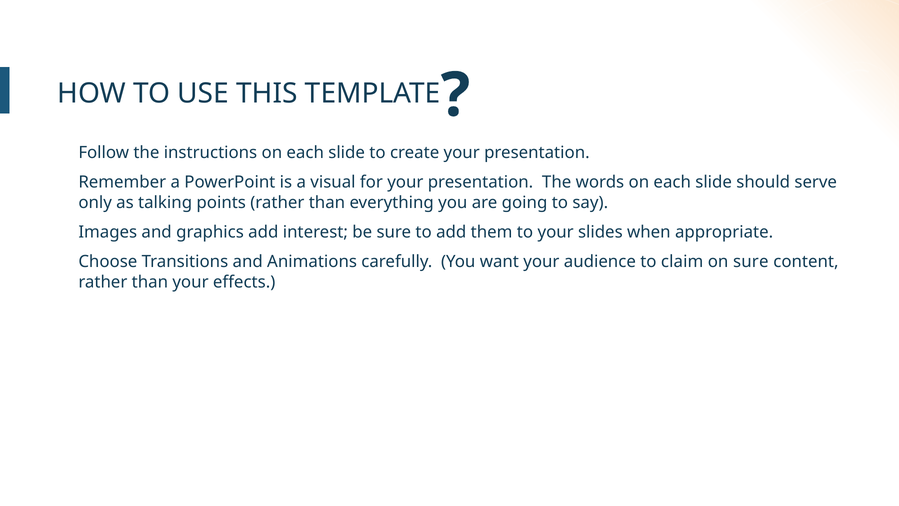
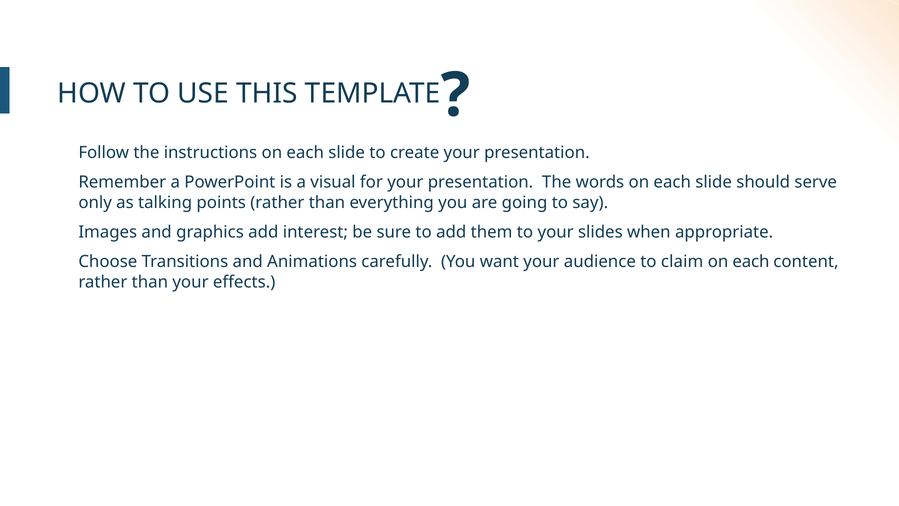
sure at (751, 262): sure -> each
